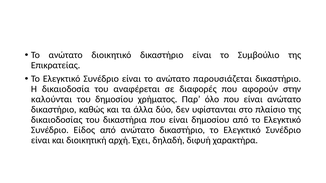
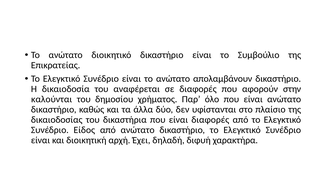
παρουσιάζεται: παρουσιάζεται -> απολαμβάνουν
είναι δημοσίου: δημοσίου -> διαφορές
